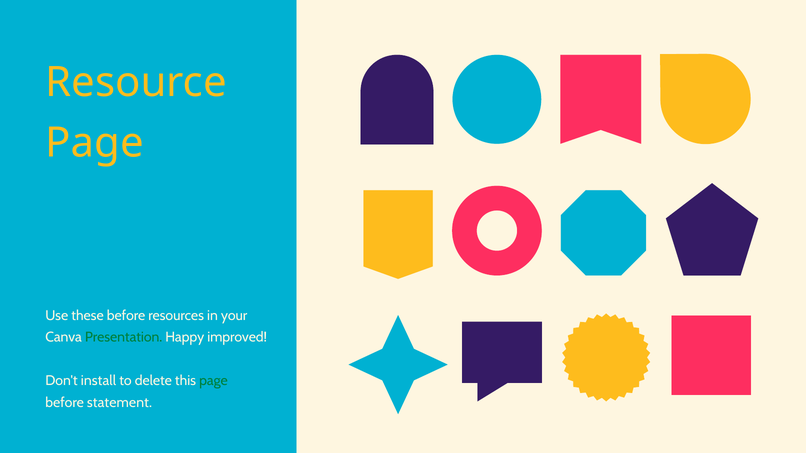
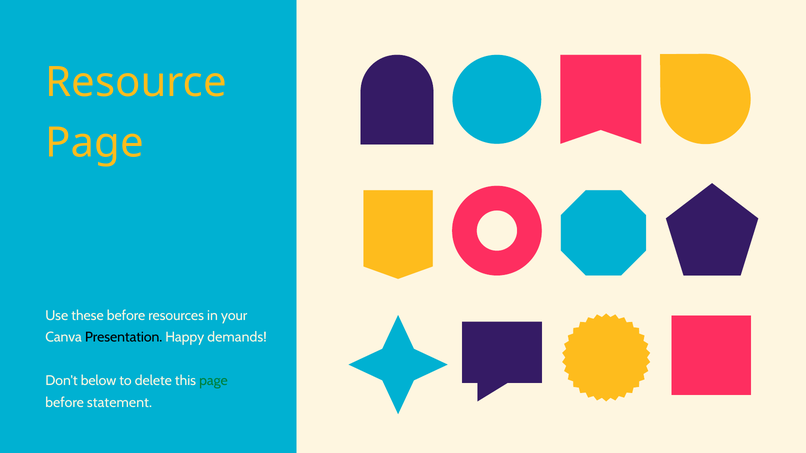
Presentation colour: green -> black
improved: improved -> demands
install: install -> below
